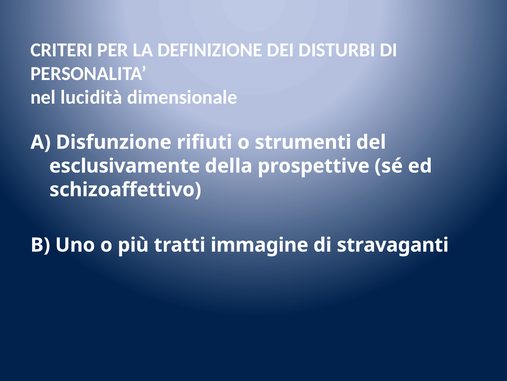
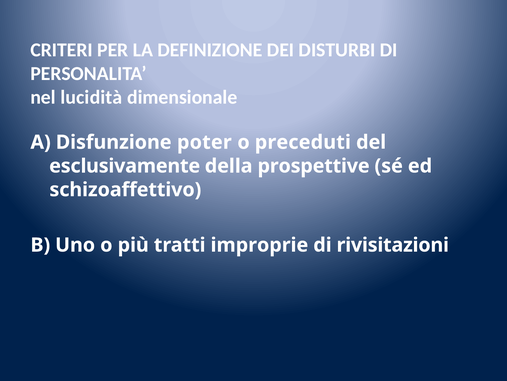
rifiuti: rifiuti -> poter
strumenti: strumenti -> preceduti
immagine: immagine -> improprie
stravaganti: stravaganti -> rivisitazioni
